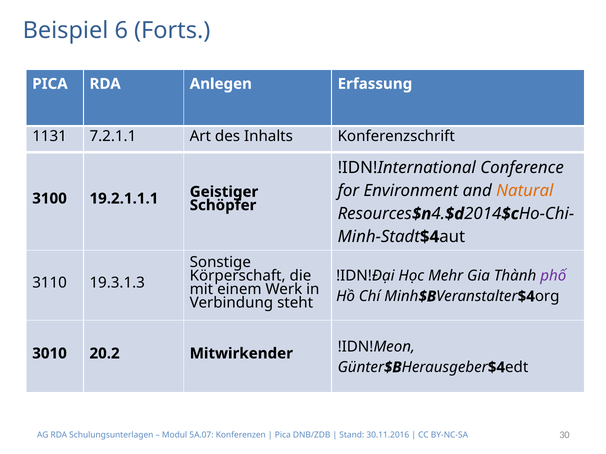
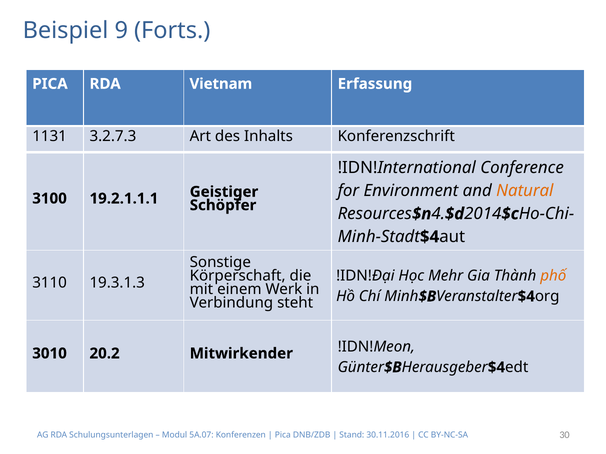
6: 6 -> 9
Anlegen: Anlegen -> Vietnam
7.2.1.1: 7.2.1.1 -> 3.2.7.3
phố colour: purple -> orange
